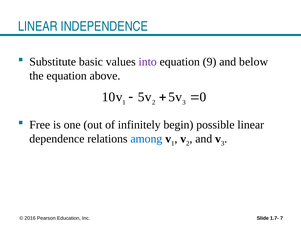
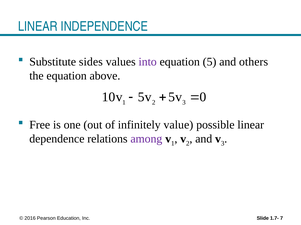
basic: basic -> sides
9: 9 -> 5
below: below -> others
begin: begin -> value
among colour: blue -> purple
